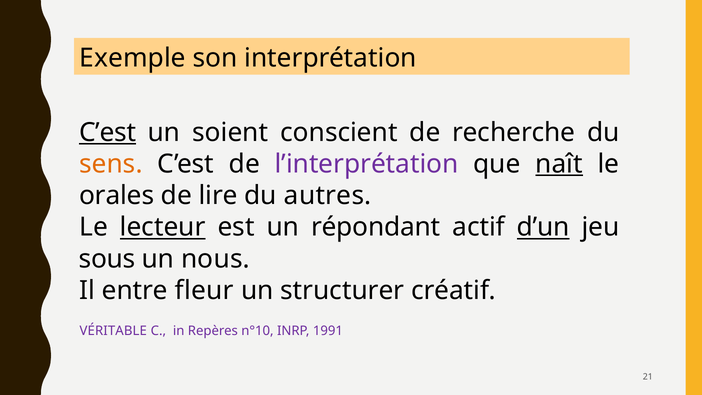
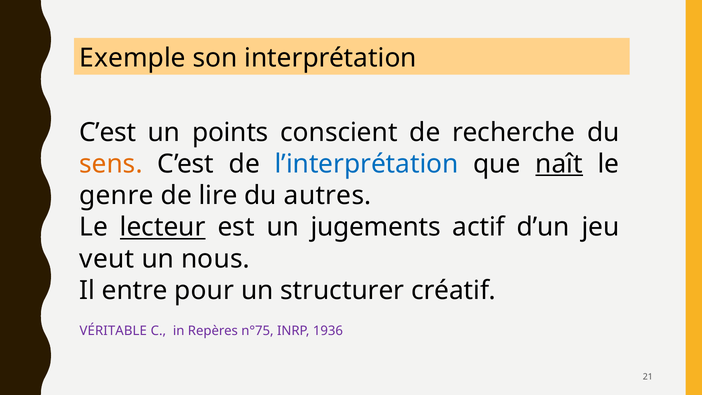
C’est at (108, 132) underline: present -> none
soient: soient -> points
l’interprétation colour: purple -> blue
orales: orales -> genre
répondant: répondant -> jugements
d’un underline: present -> none
sous: sous -> veut
fleur: fleur -> pour
n°10: n°10 -> n°75
1991: 1991 -> 1936
